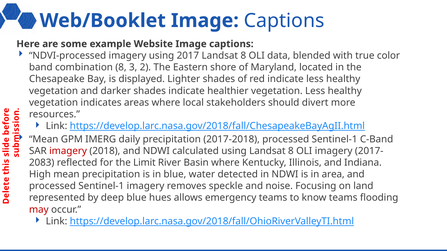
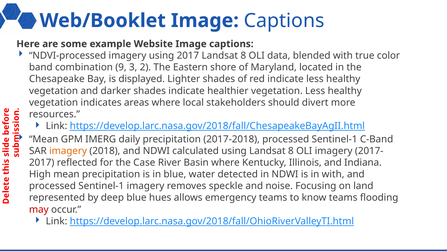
combination 8: 8 -> 9
imagery at (68, 151) colour: red -> orange
2083 at (42, 163): 2083 -> 2017
Limit: Limit -> Case
in area: area -> with
